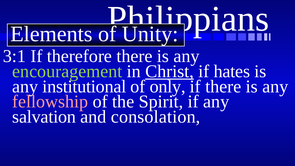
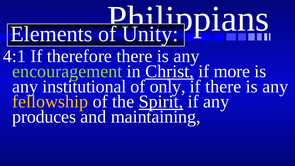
3:1: 3:1 -> 4:1
hates: hates -> more
fellowship colour: pink -> yellow
Spirit underline: none -> present
salvation: salvation -> produces
consolation: consolation -> maintaining
